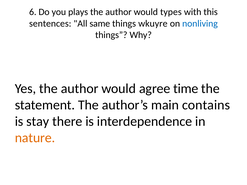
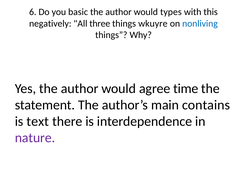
plays: plays -> basic
sentences: sentences -> negatively
same: same -> three
stay: stay -> text
nature colour: orange -> purple
